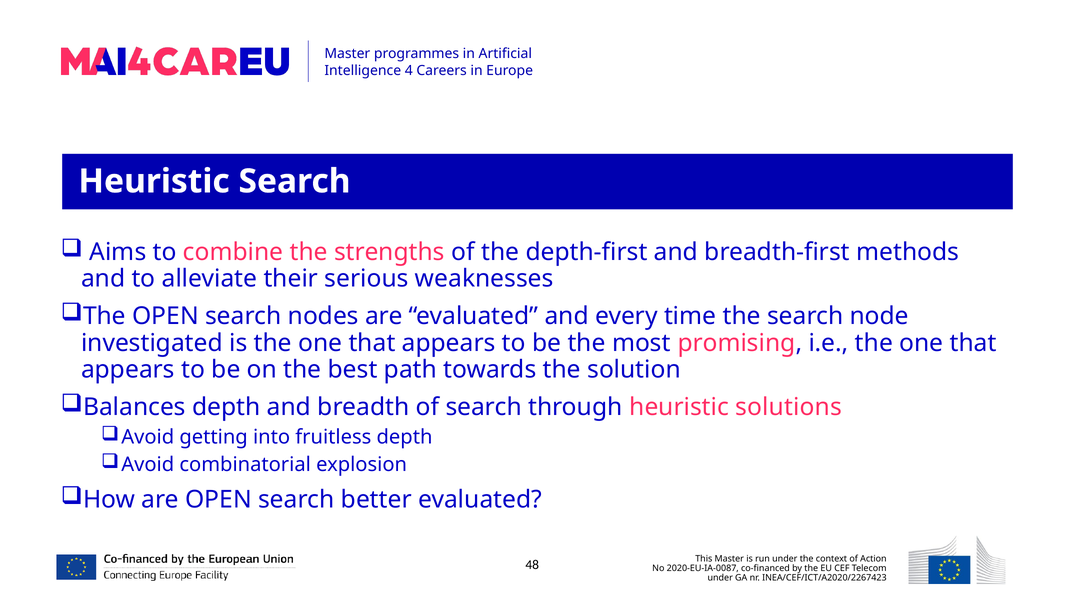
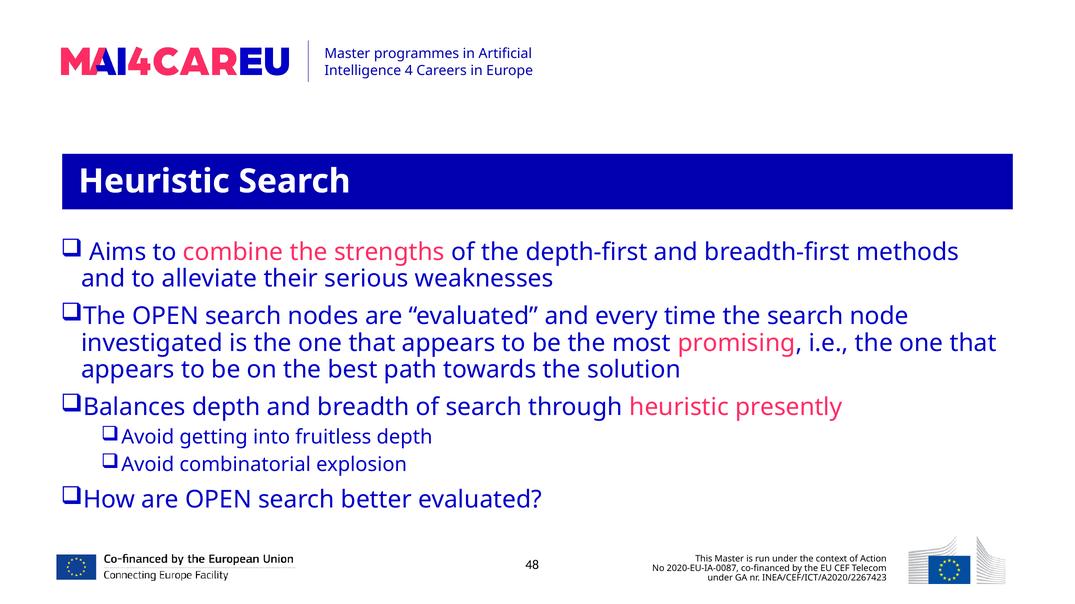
solutions: solutions -> presently
